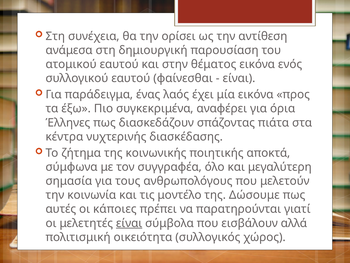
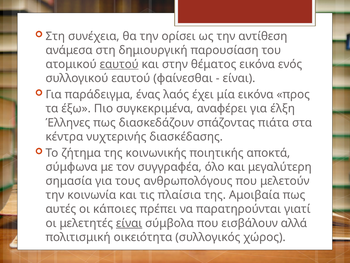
εαυτού at (119, 64) underline: none -> present
όρια: όρια -> έλξη
μοντέλο: μοντέλο -> πλαίσια
Δώσουμε: Δώσουμε -> Αμοιβαία
